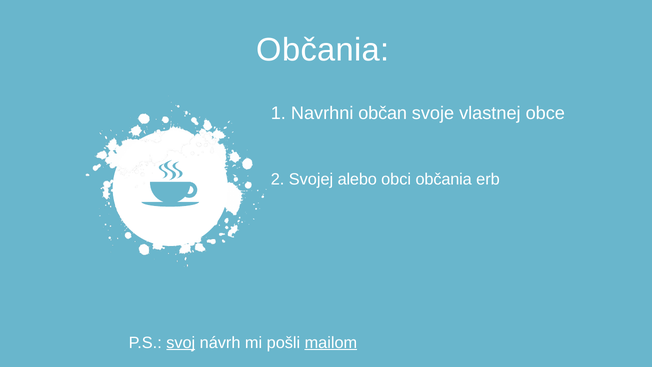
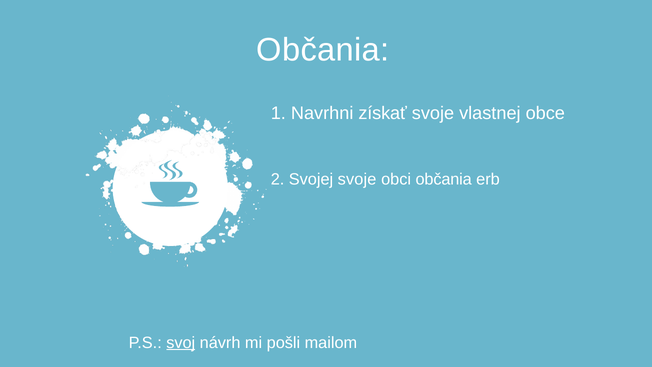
občan: občan -> získať
Svojej alebo: alebo -> svoje
mailom underline: present -> none
